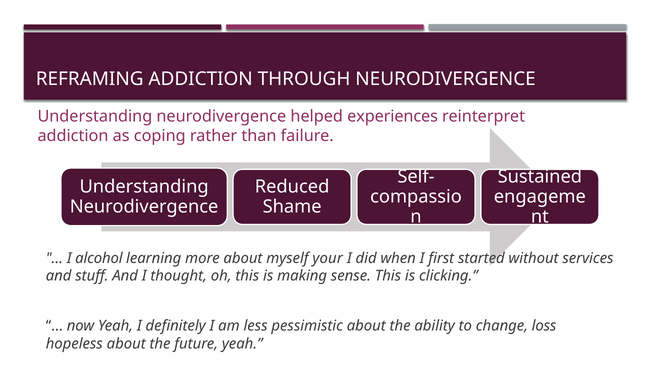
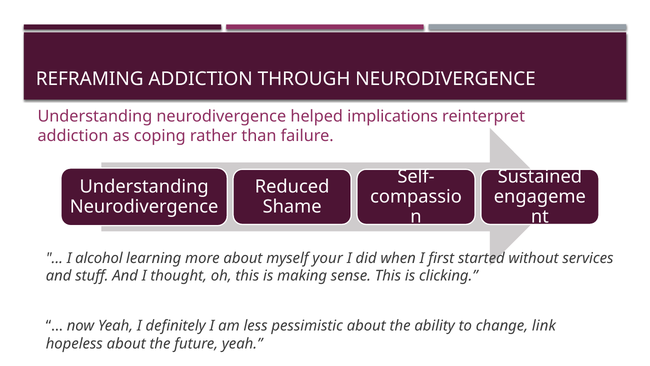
experiences: experiences -> implications
loss: loss -> link
